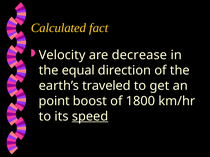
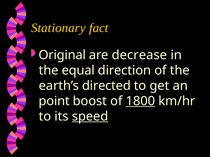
Calculated: Calculated -> Stationary
Velocity: Velocity -> Original
traveled: traveled -> directed
1800 underline: none -> present
